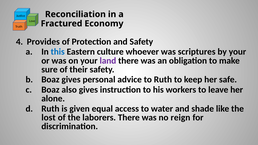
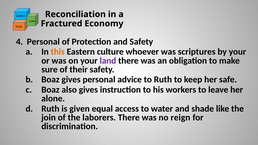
Provides at (43, 42): Provides -> Personal
this colour: blue -> orange
lost: lost -> join
